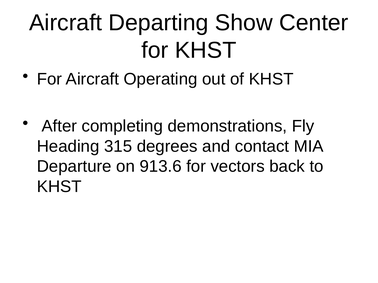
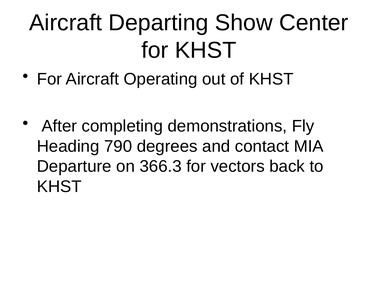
315: 315 -> 790
913.6: 913.6 -> 366.3
